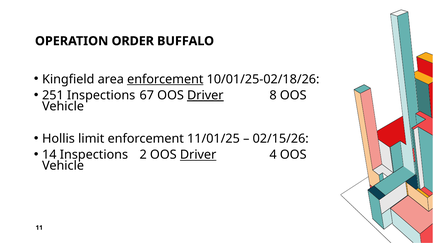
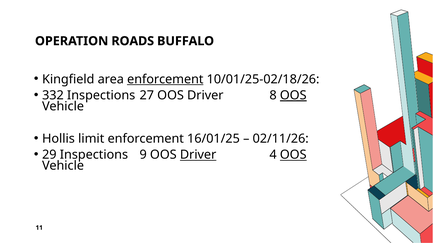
ORDER: ORDER -> ROADS
251: 251 -> 332
67: 67 -> 27
Driver at (205, 96) underline: present -> none
OOS at (293, 96) underline: none -> present
11/01/25: 11/01/25 -> 16/01/25
02/15/26: 02/15/26 -> 02/11/26
14: 14 -> 29
2: 2 -> 9
OOS at (293, 155) underline: none -> present
